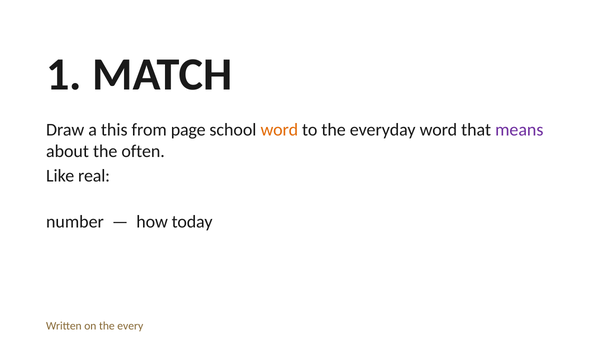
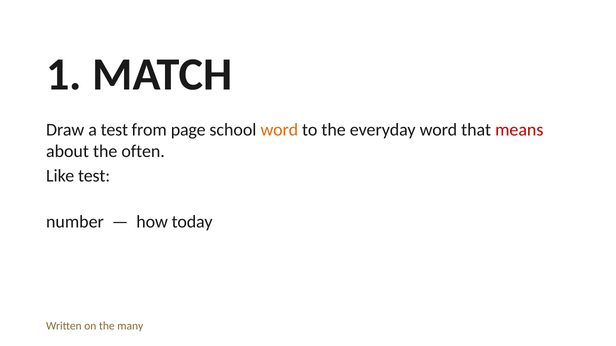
a this: this -> test
means colour: purple -> red
Like real: real -> test
every: every -> many
